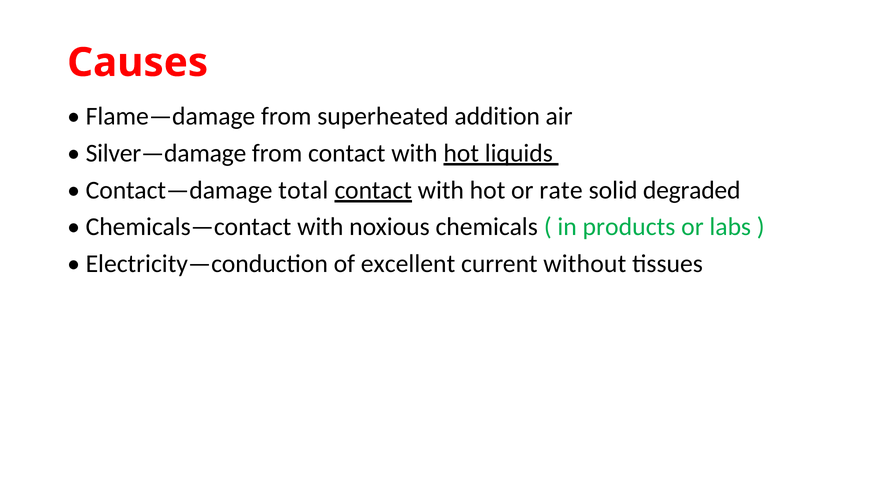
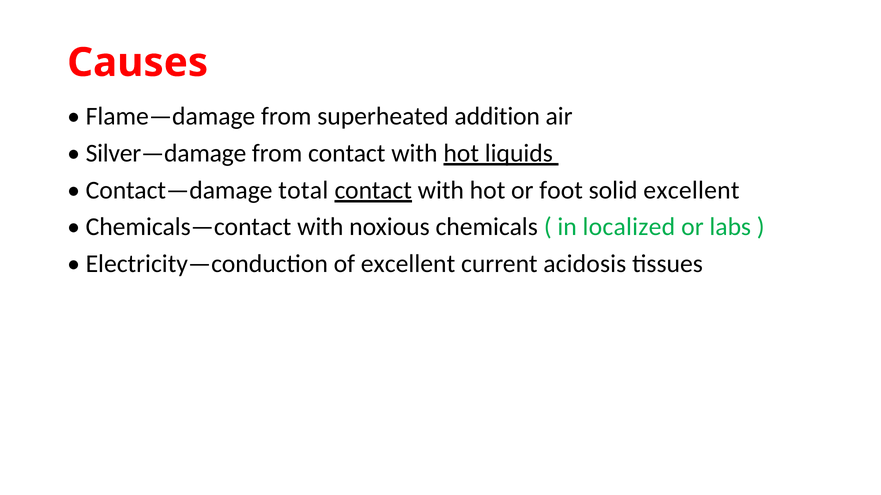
rate: rate -> foot
solid degraded: degraded -> excellent
products: products -> localized
without: without -> acidosis
